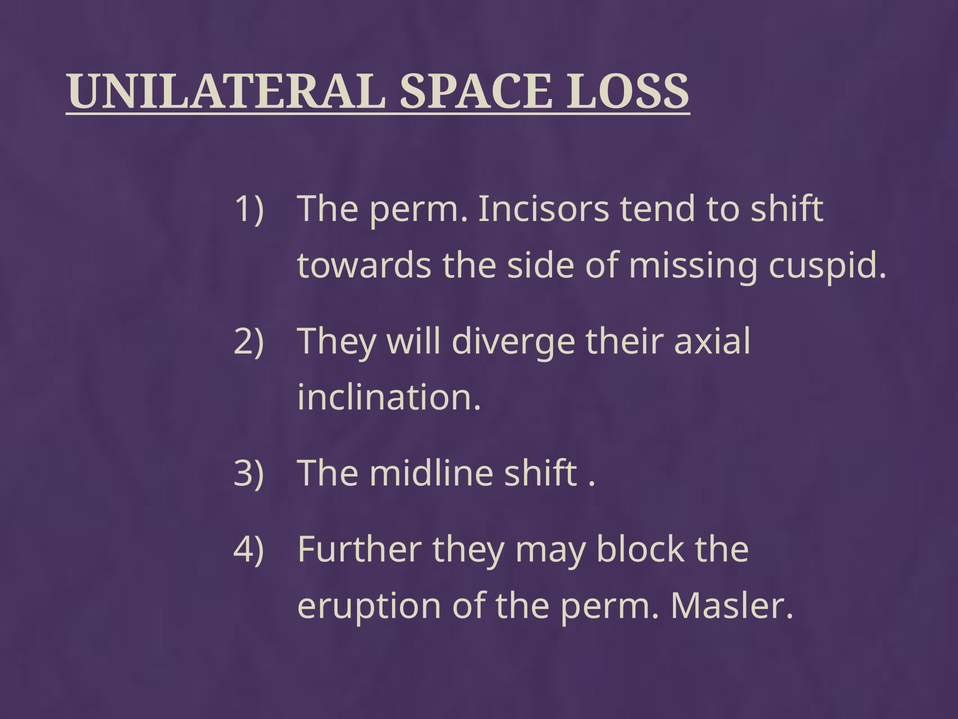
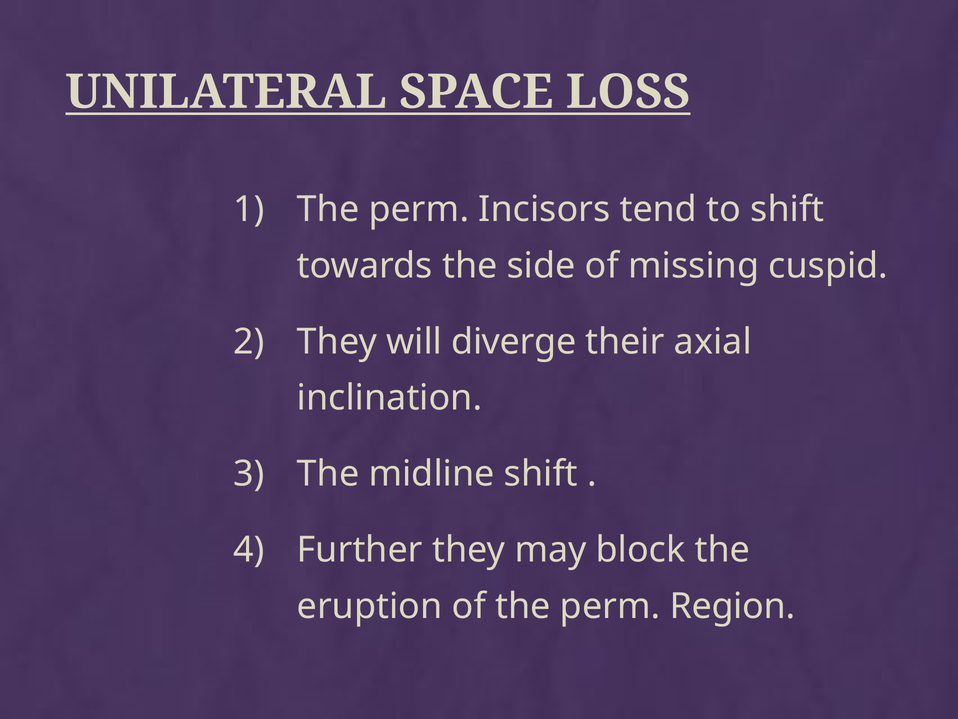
Masler: Masler -> Region
